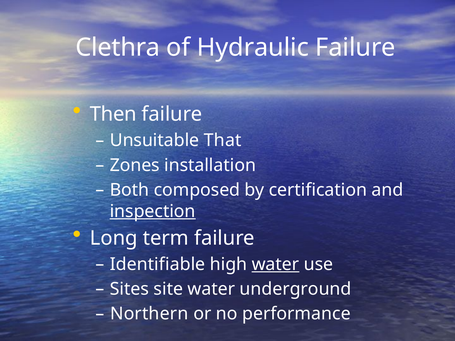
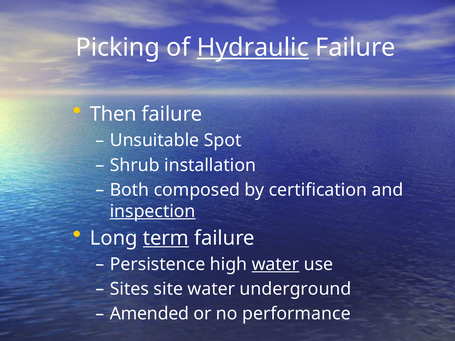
Clethra: Clethra -> Picking
Hydraulic underline: none -> present
That: That -> Spot
Zones: Zones -> Shrub
term underline: none -> present
Identifiable: Identifiable -> Persistence
Northern: Northern -> Amended
